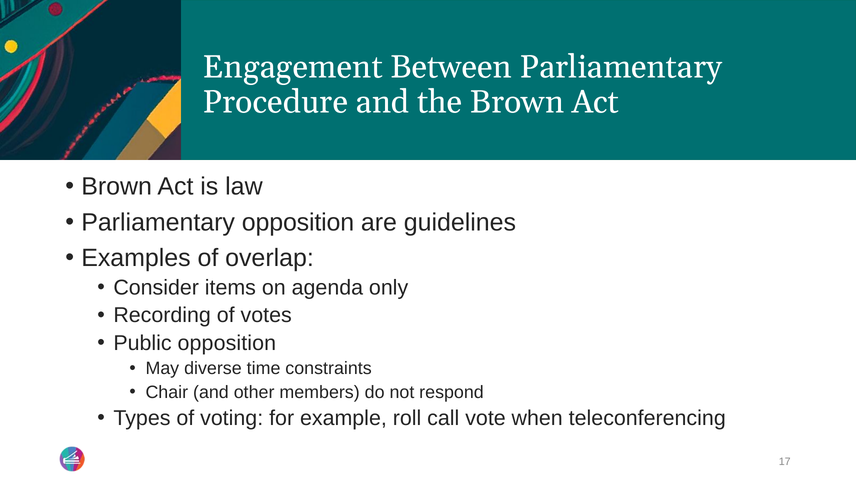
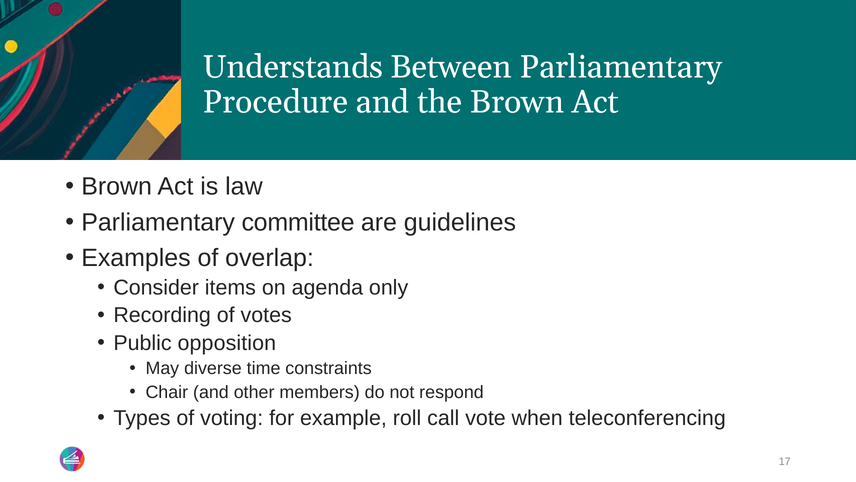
Engagement: Engagement -> Understands
Parliamentary opposition: opposition -> committee
